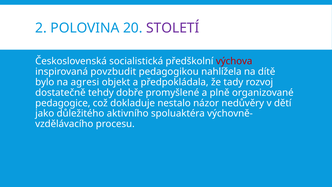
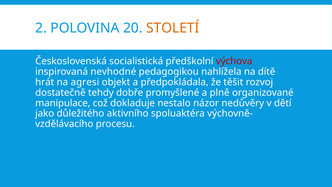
STOLETÍ colour: purple -> orange
povzbudit: povzbudit -> nevhodné
bylo: bylo -> hrát
tady: tady -> těšit
pedagogice: pedagogice -> manipulace
